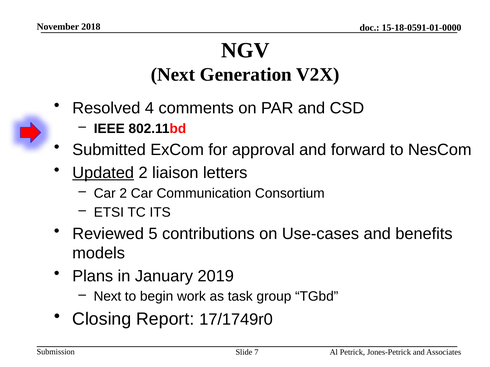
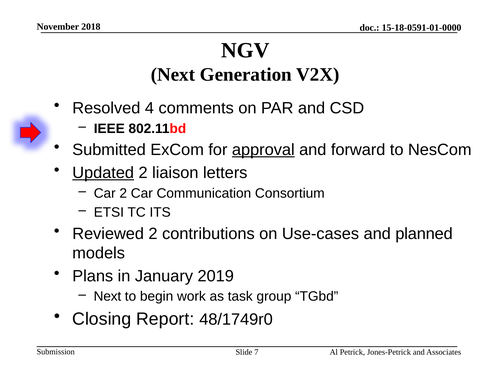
approval underline: none -> present
Reviewed 5: 5 -> 2
benefits: benefits -> planned
17/1749r0: 17/1749r0 -> 48/1749r0
